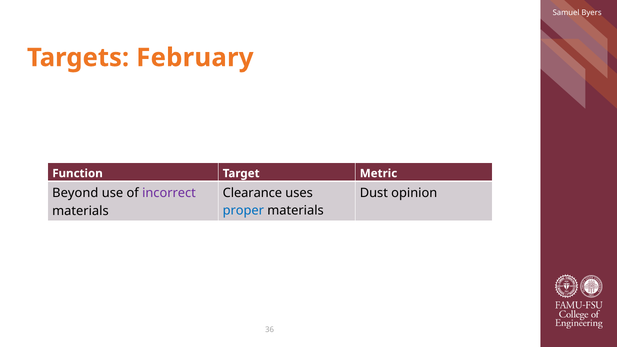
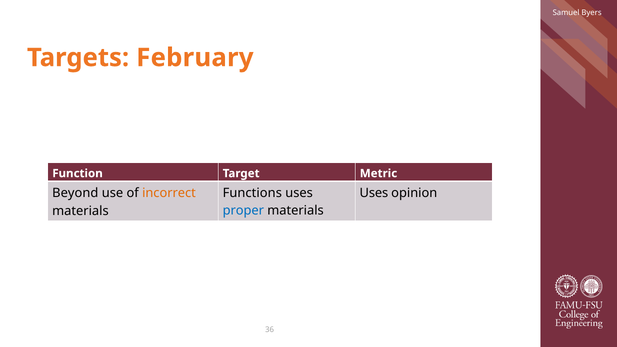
Clearance: Clearance -> Functions
Dust at (374, 193): Dust -> Uses
incorrect colour: purple -> orange
